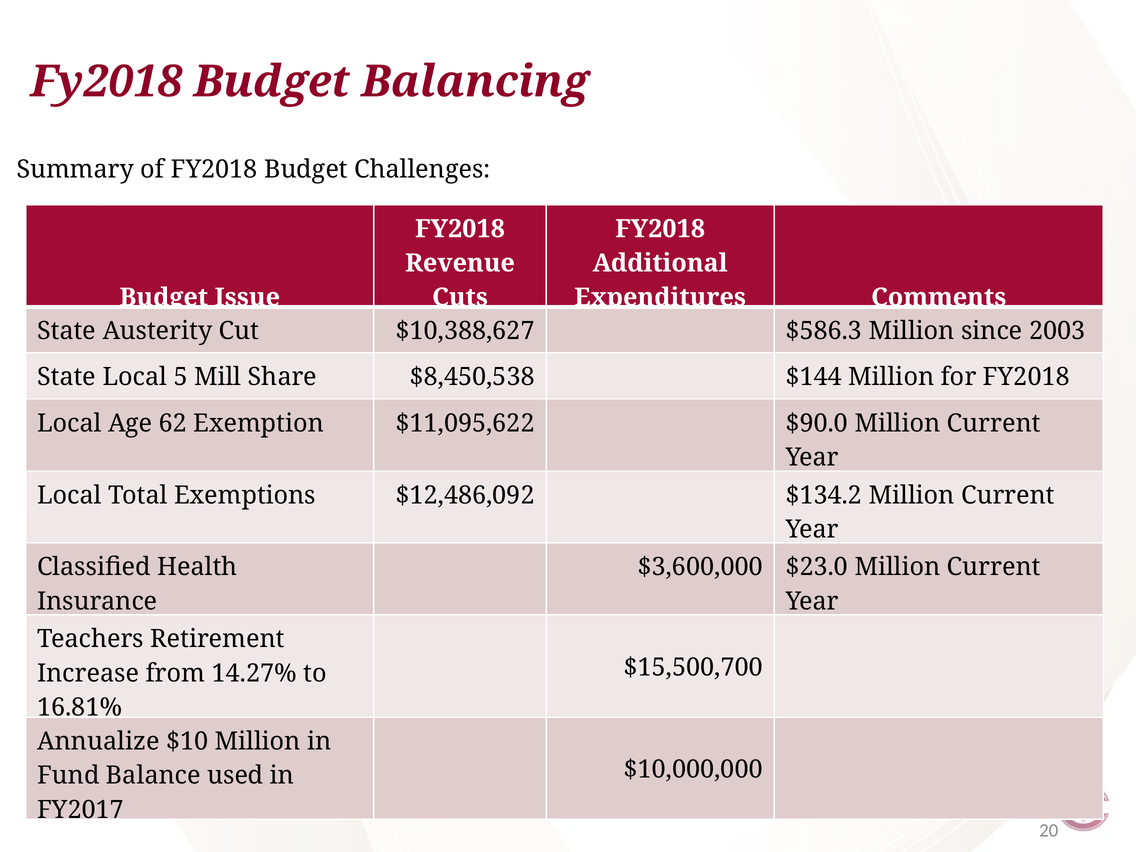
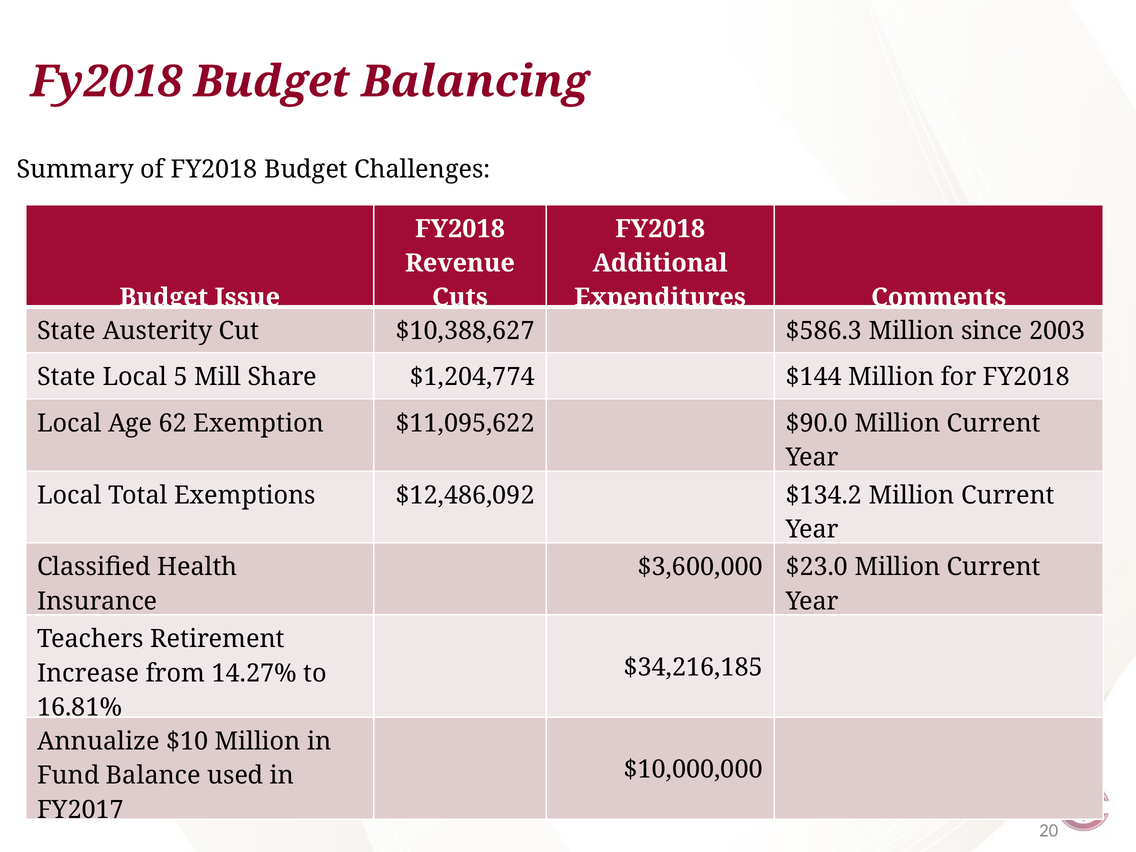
$8,450,538: $8,450,538 -> $1,204,774
$15,500,700: $15,500,700 -> $34,216,185
